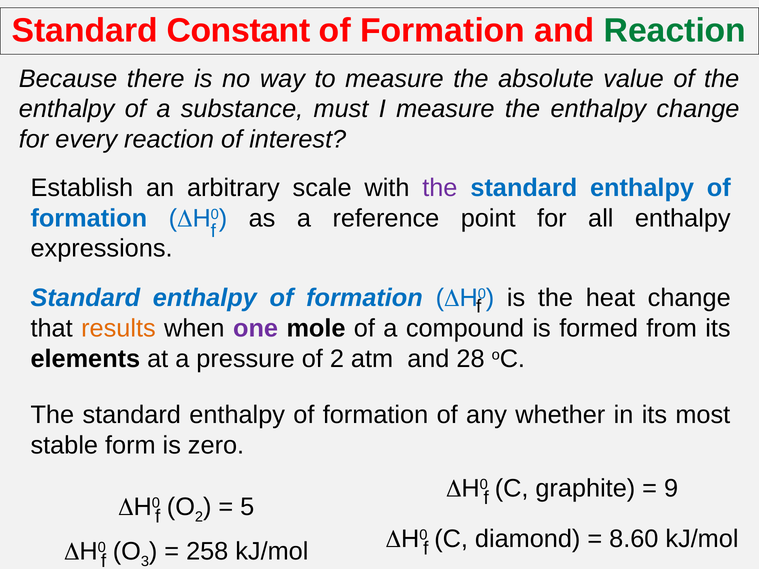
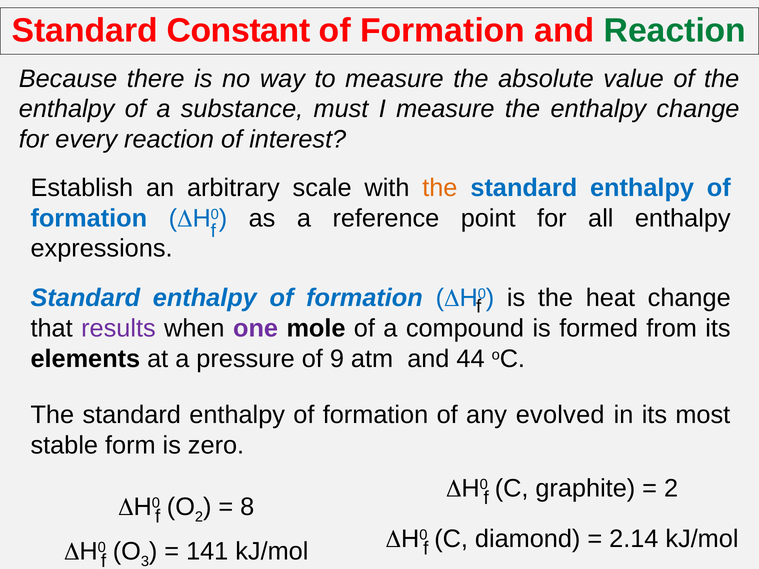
the at (440, 188) colour: purple -> orange
results colour: orange -> purple
of 2: 2 -> 9
28: 28 -> 44
whether: whether -> evolved
9 at (671, 489): 9 -> 2
5: 5 -> 8
8.60: 8.60 -> 2.14
258: 258 -> 141
